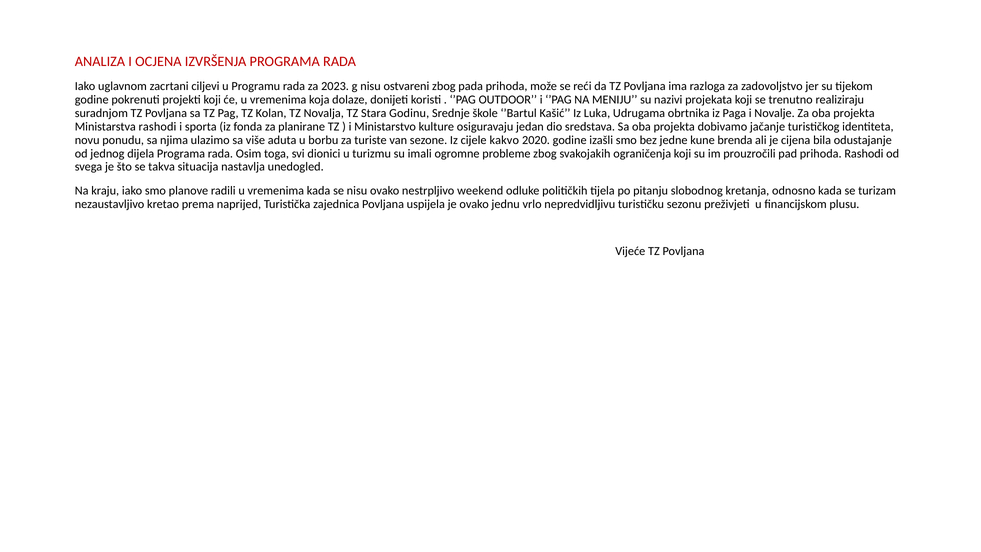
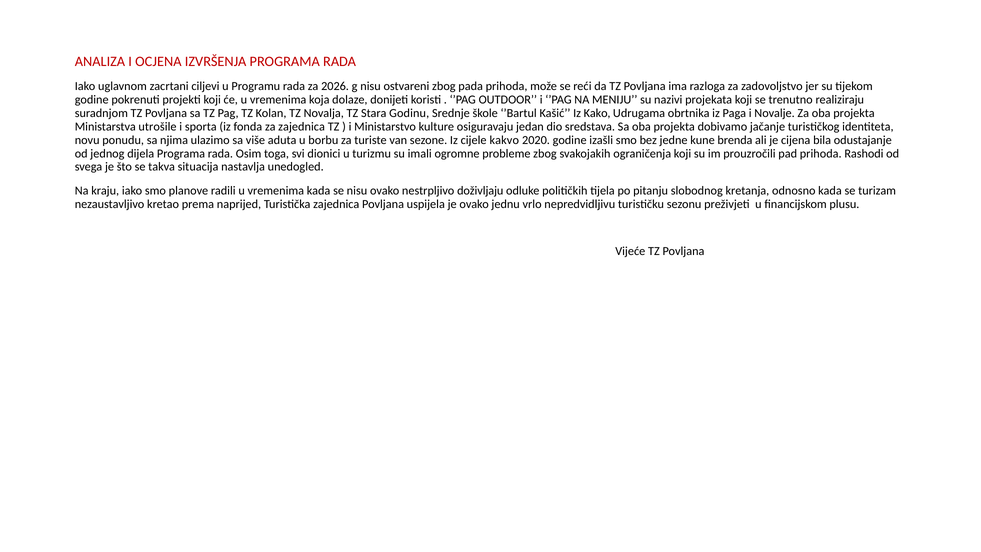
2023: 2023 -> 2026
Luka: Luka -> Kako
Ministarstva rashodi: rashodi -> utrošile
za planirane: planirane -> zajednica
weekend: weekend -> doživljaju
